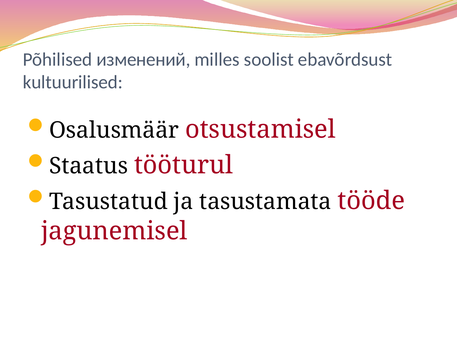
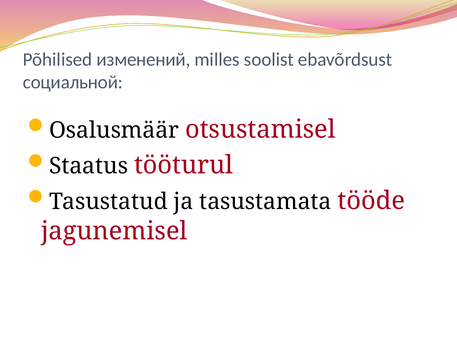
kultuurilised: kultuurilised -> социальной
